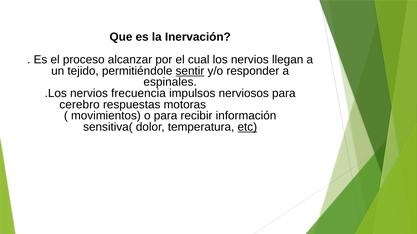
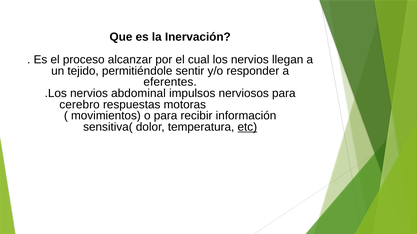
sentir underline: present -> none
espinales: espinales -> eferentes
frecuencia: frecuencia -> abdominal
